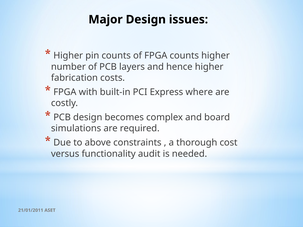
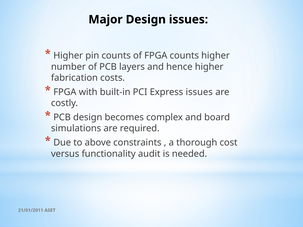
Express where: where -> issues
